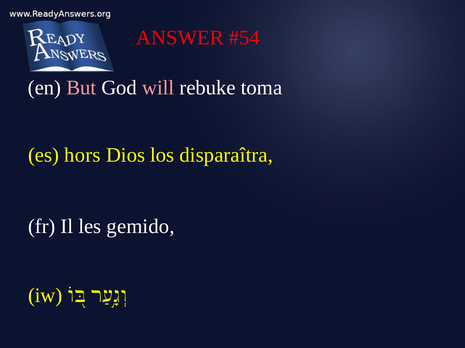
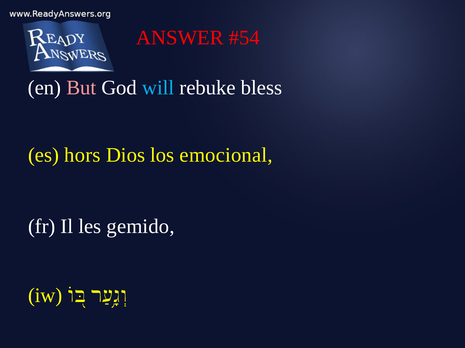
will colour: pink -> light blue
toma: toma -> bless
disparaîtra: disparaîtra -> emocional
